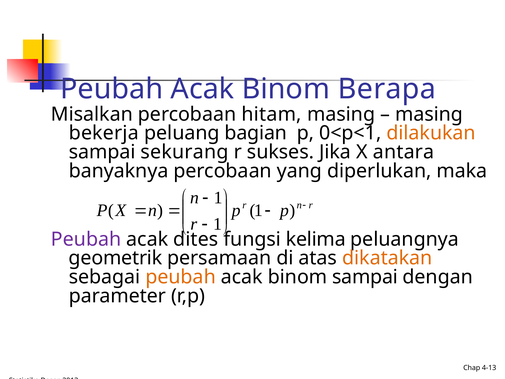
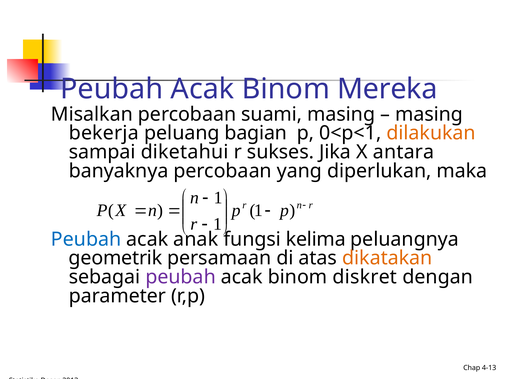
Berapa: Berapa -> Mereka
hitam: hitam -> suami
sekurang: sekurang -> diketahui
Peubah at (86, 239) colour: purple -> blue
dites: dites -> anak
peubah at (181, 277) colour: orange -> purple
binom sampai: sampai -> diskret
